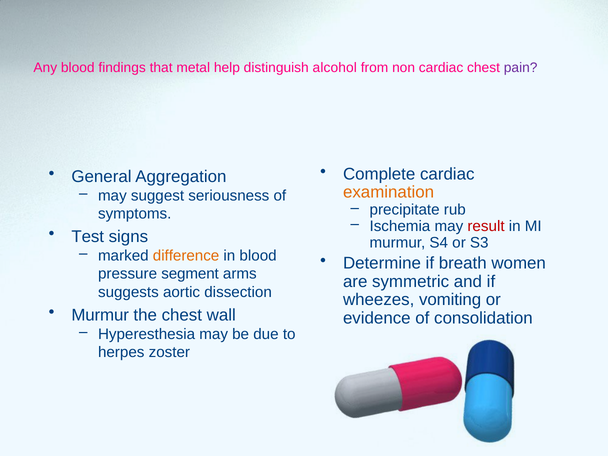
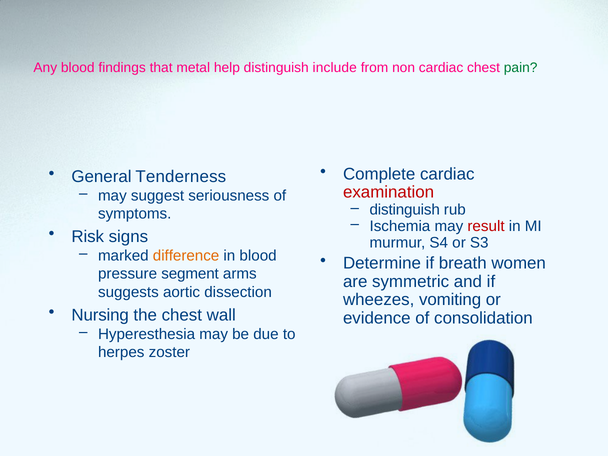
alcohol: alcohol -> include
pain colour: purple -> green
Aggregation: Aggregation -> Tenderness
examination colour: orange -> red
precipitate at (405, 210): precipitate -> distinguish
Test: Test -> Risk
Murmur at (100, 315): Murmur -> Nursing
